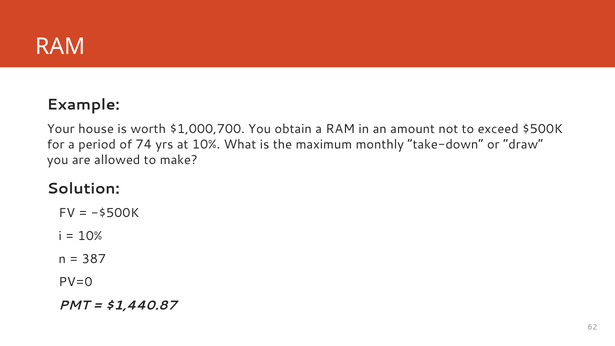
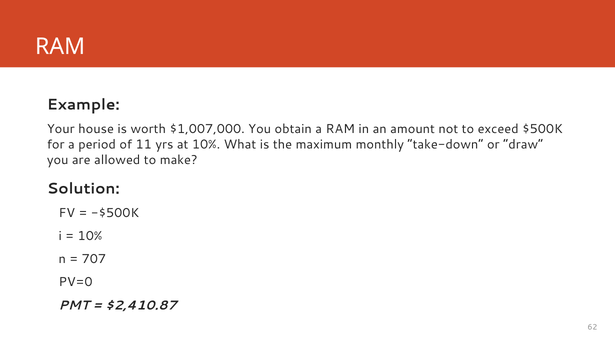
$1,000,700: $1,000,700 -> $1,007,000
74: 74 -> 11
387: 387 -> 707
$1,440.87: $1,440.87 -> $2,410.87
